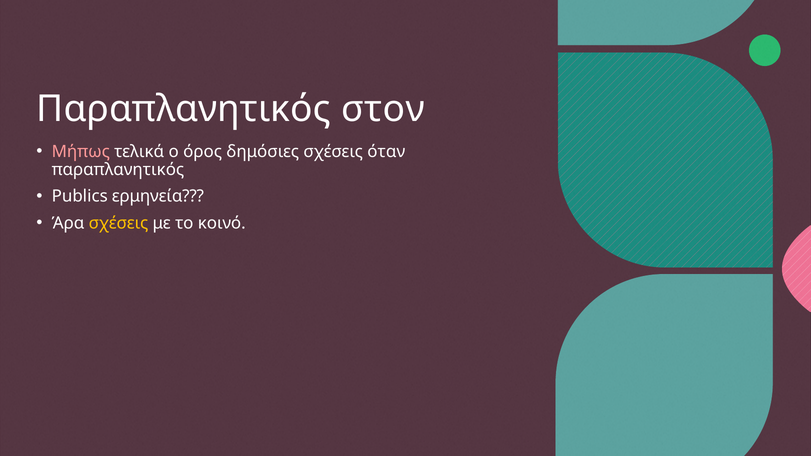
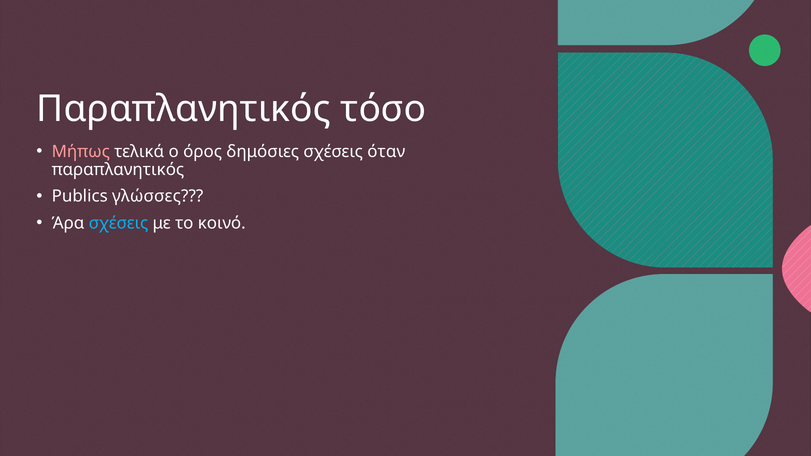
στον: στον -> τόσο
ερμηνεία: ερμηνεία -> γλώσσες
σχέσεις at (119, 223) colour: yellow -> light blue
